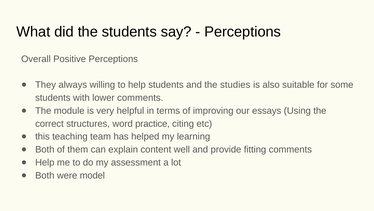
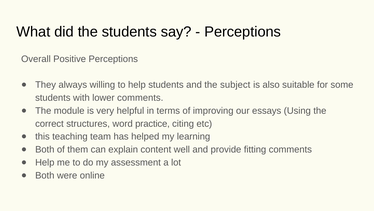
studies: studies -> subject
model: model -> online
